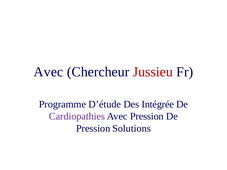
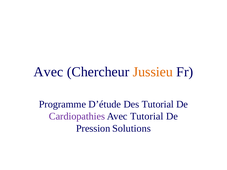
Jussieu colour: red -> orange
Des Intégrée: Intégrée -> Tutorial
Avec Pression: Pression -> Tutorial
